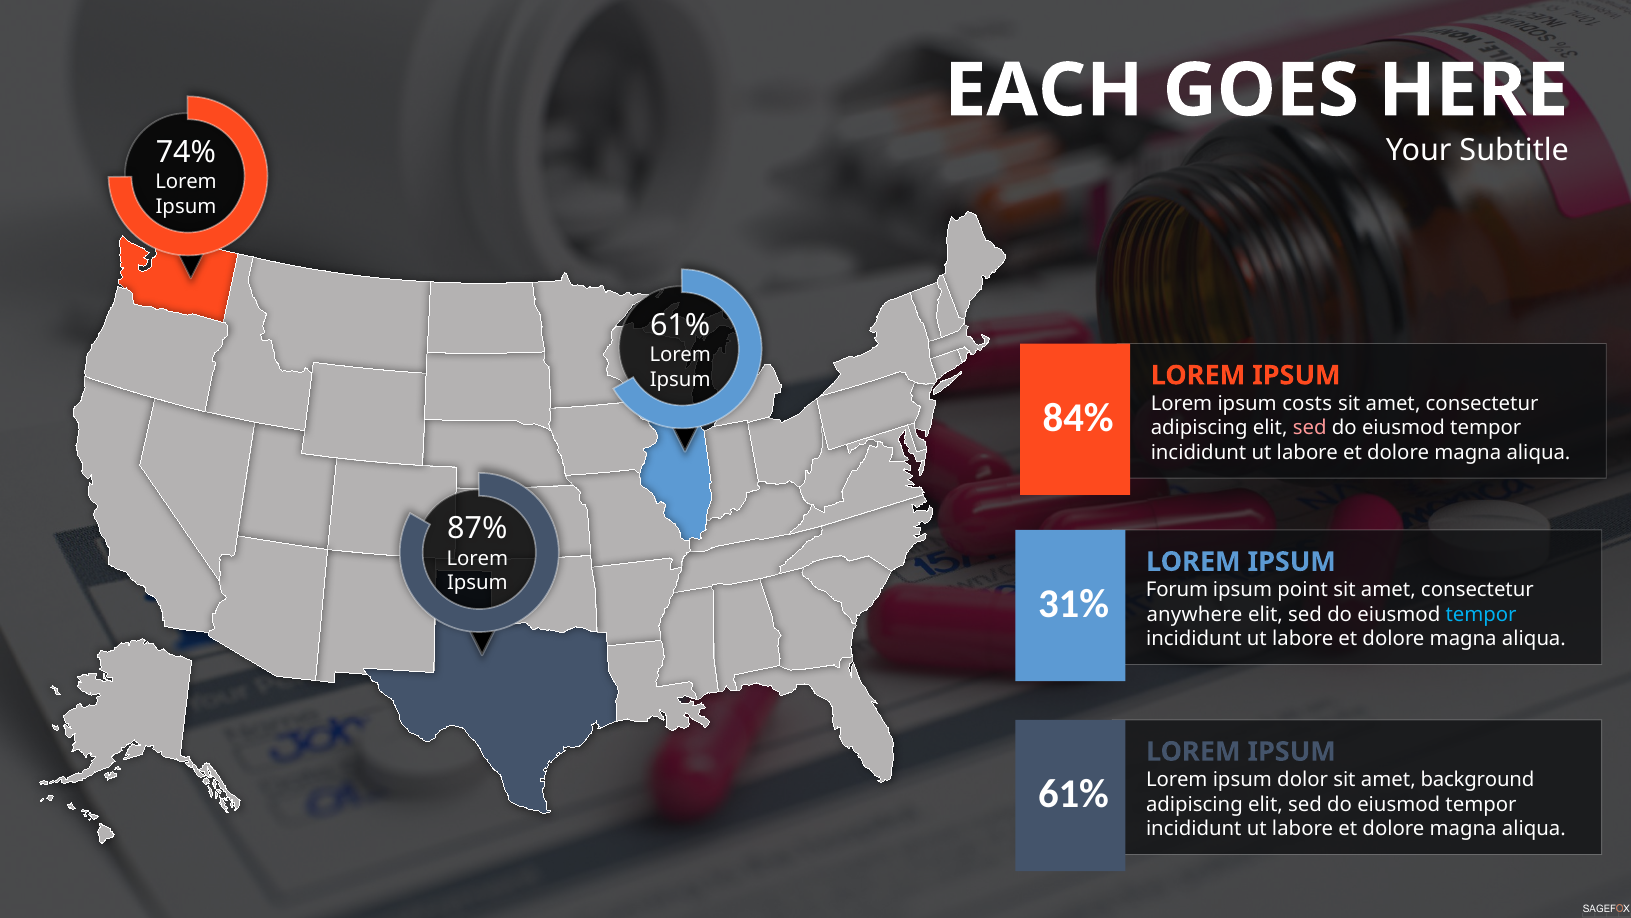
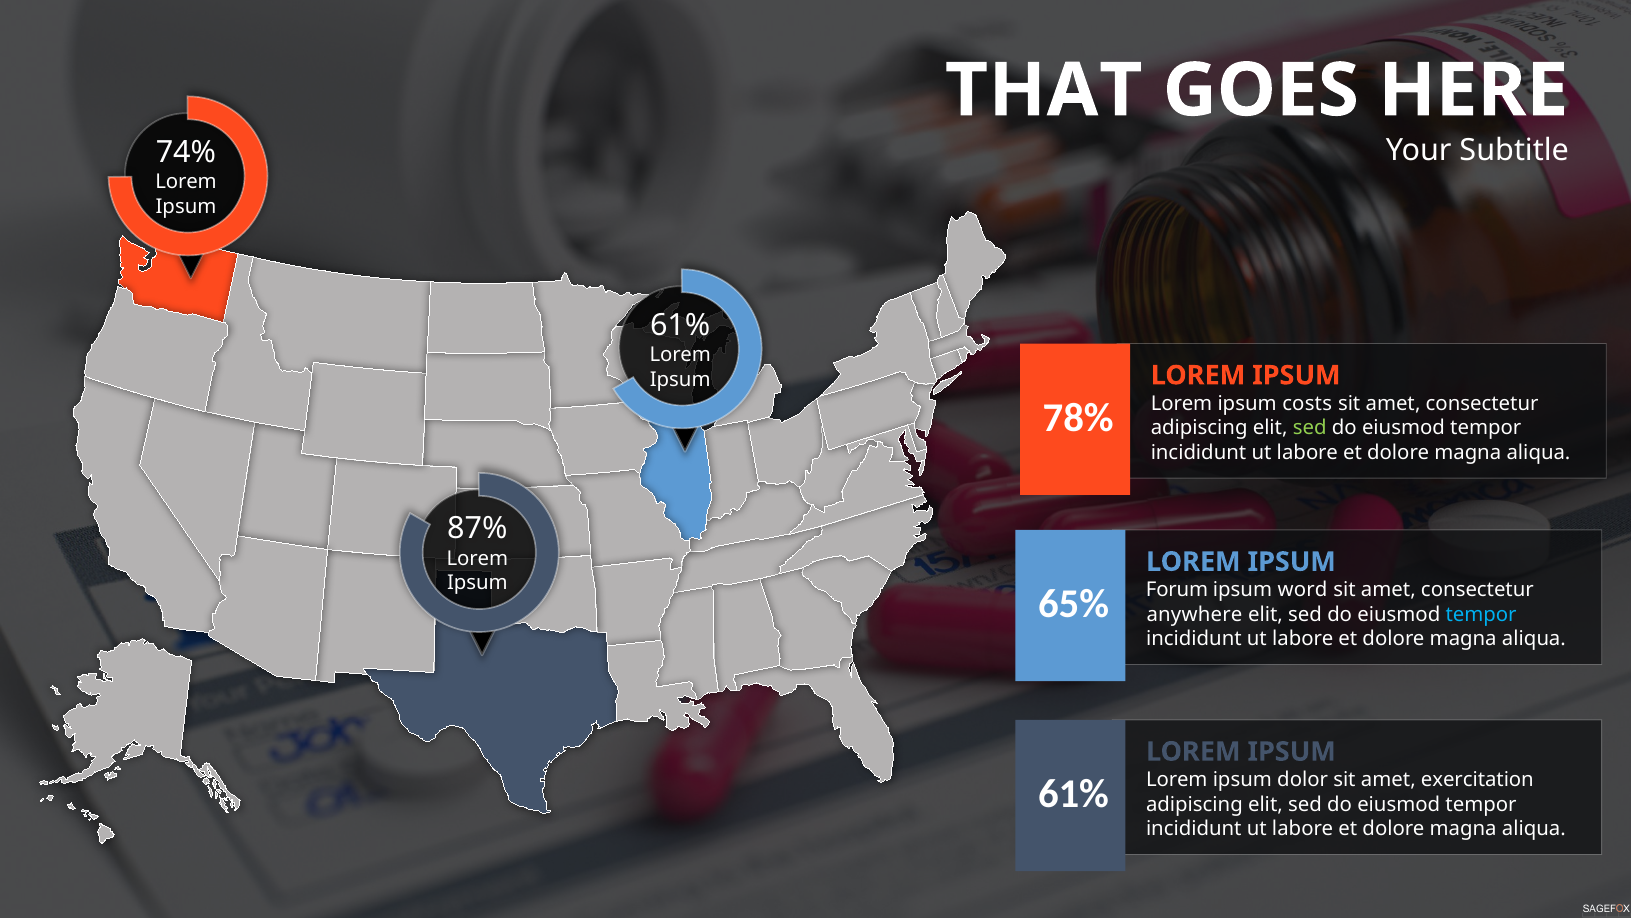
EACH: EACH -> THAT
84%: 84% -> 78%
sed at (1310, 428) colour: pink -> light green
point: point -> word
31%: 31% -> 65%
background: background -> exercitation
